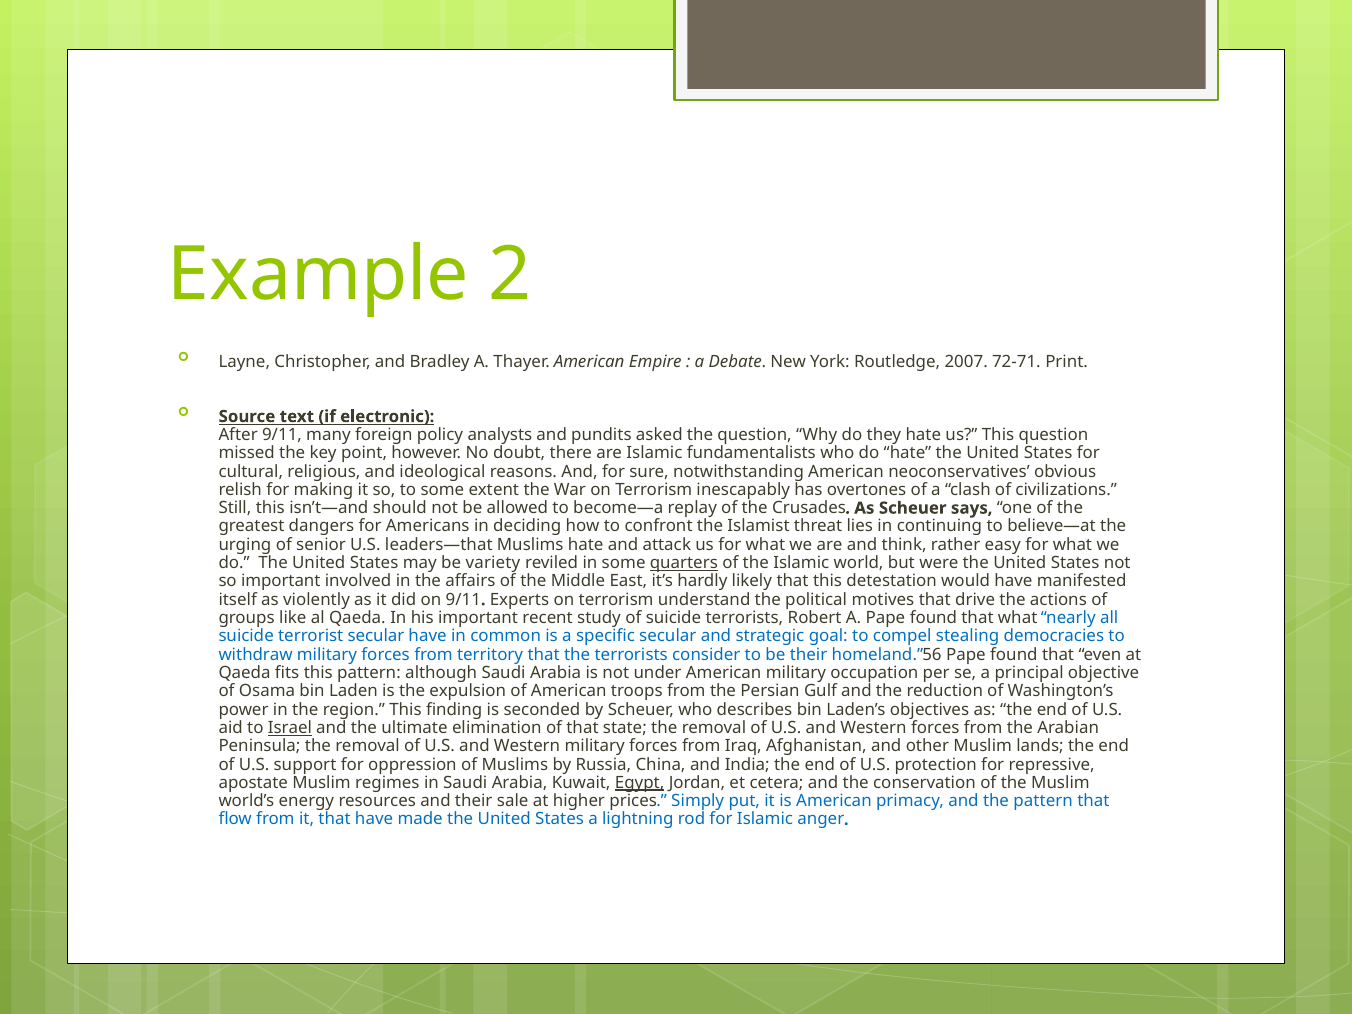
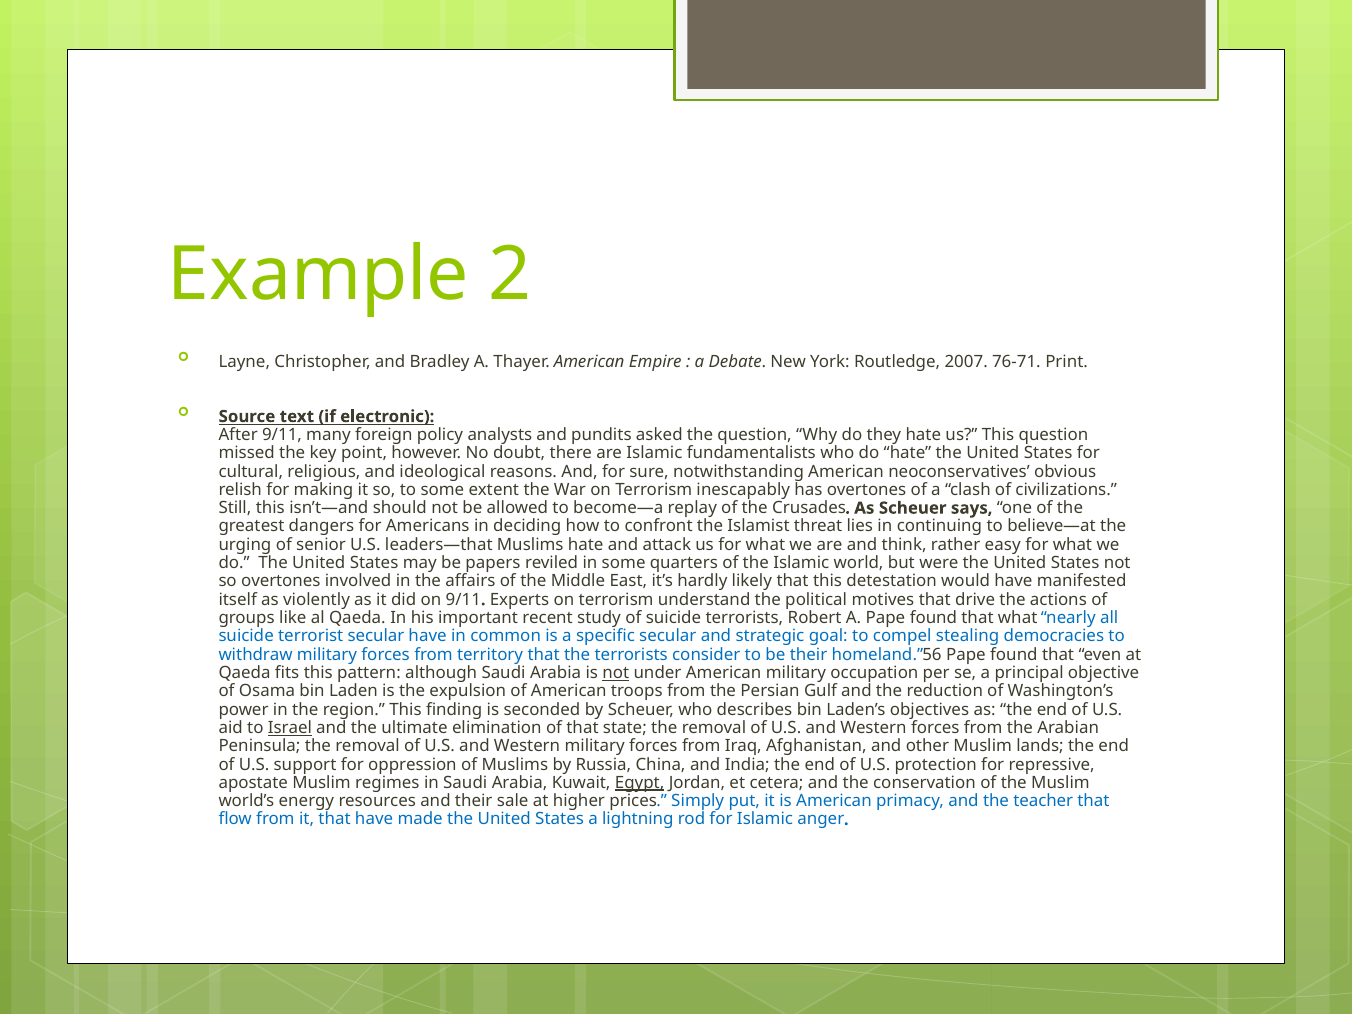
72-71: 72-71 -> 76-71
variety: variety -> papers
quarters underline: present -> none
so important: important -> overtones
not at (616, 673) underline: none -> present
the pattern: pattern -> teacher
